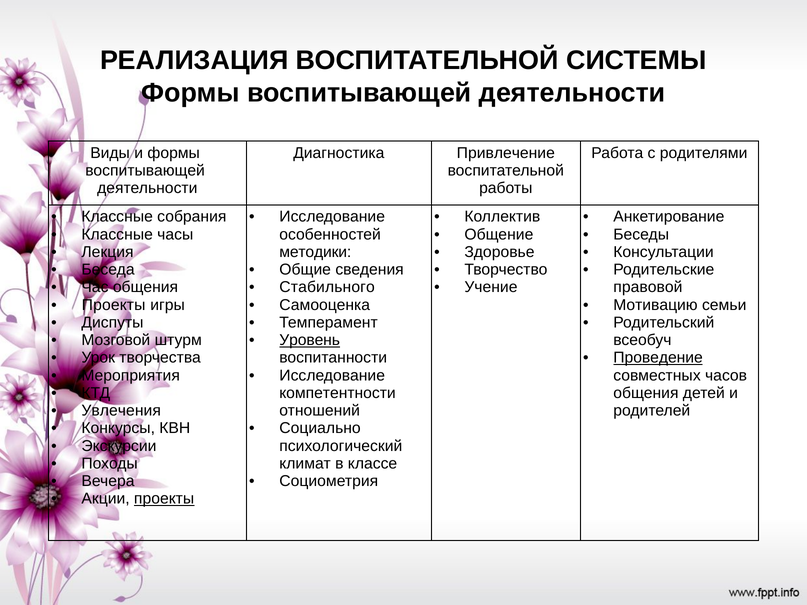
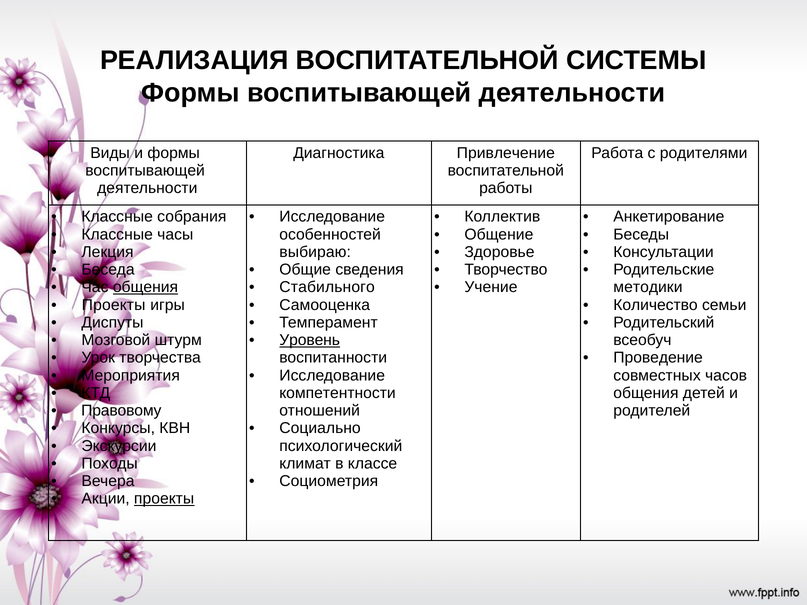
методики: методики -> выбираю
общения at (145, 287) underline: none -> present
правовой: правовой -> методики
Мотивацию: Мотивацию -> Количество
Проведение underline: present -> none
Увлечения: Увлечения -> Правовому
